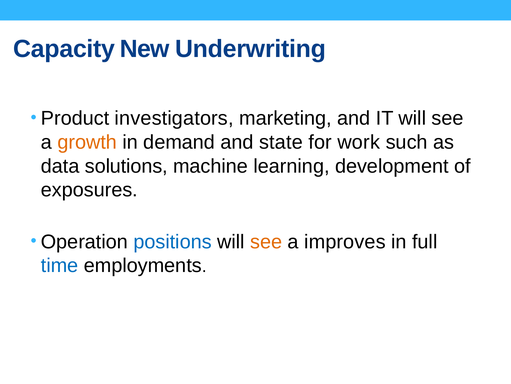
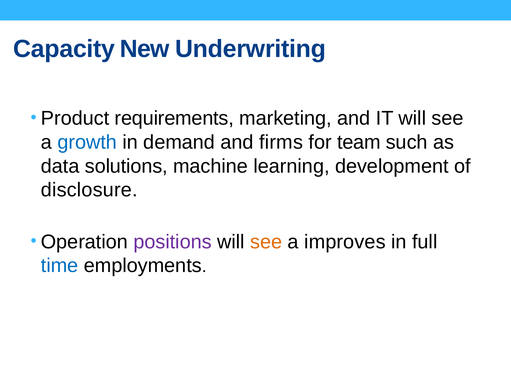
investigators: investigators -> requirements
growth colour: orange -> blue
state: state -> firms
work: work -> team
exposures: exposures -> disclosure
positions colour: blue -> purple
